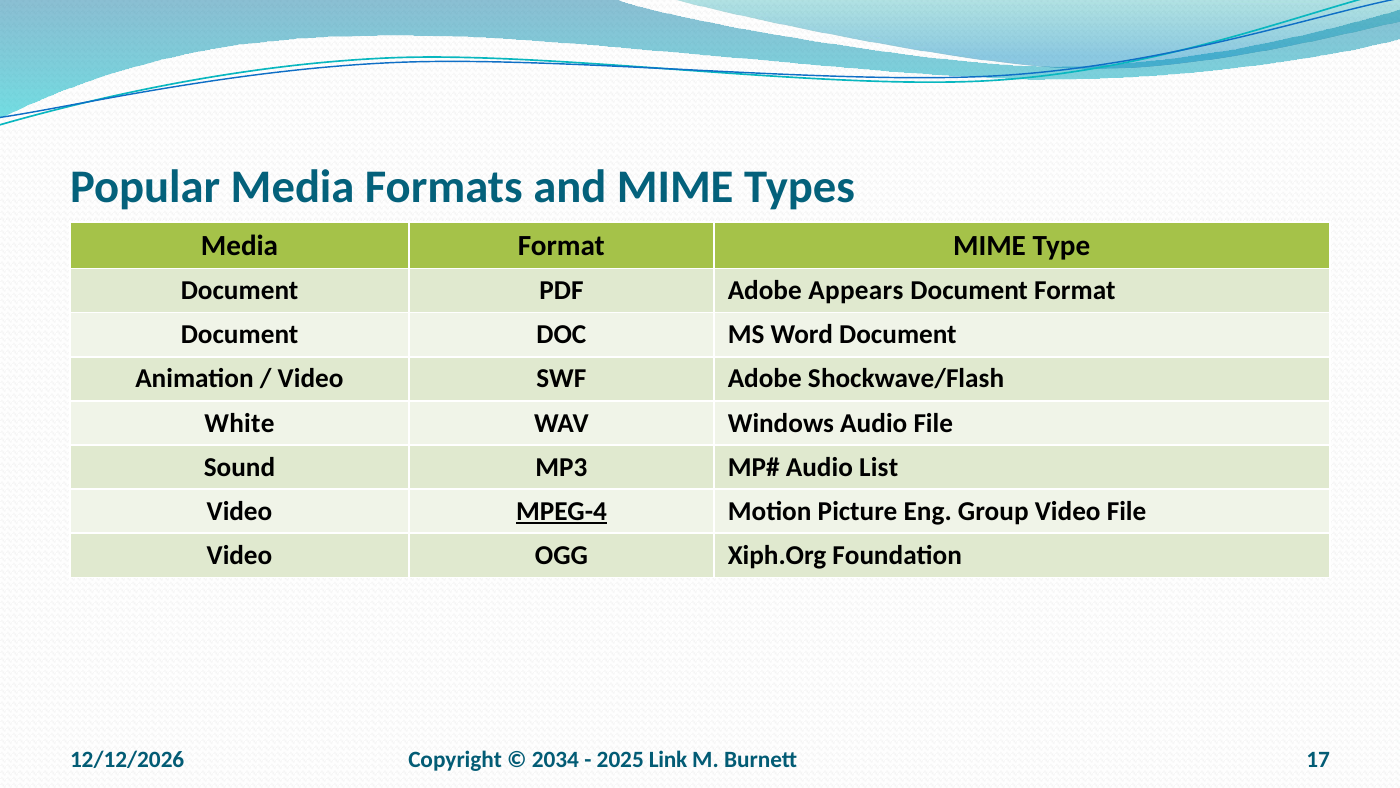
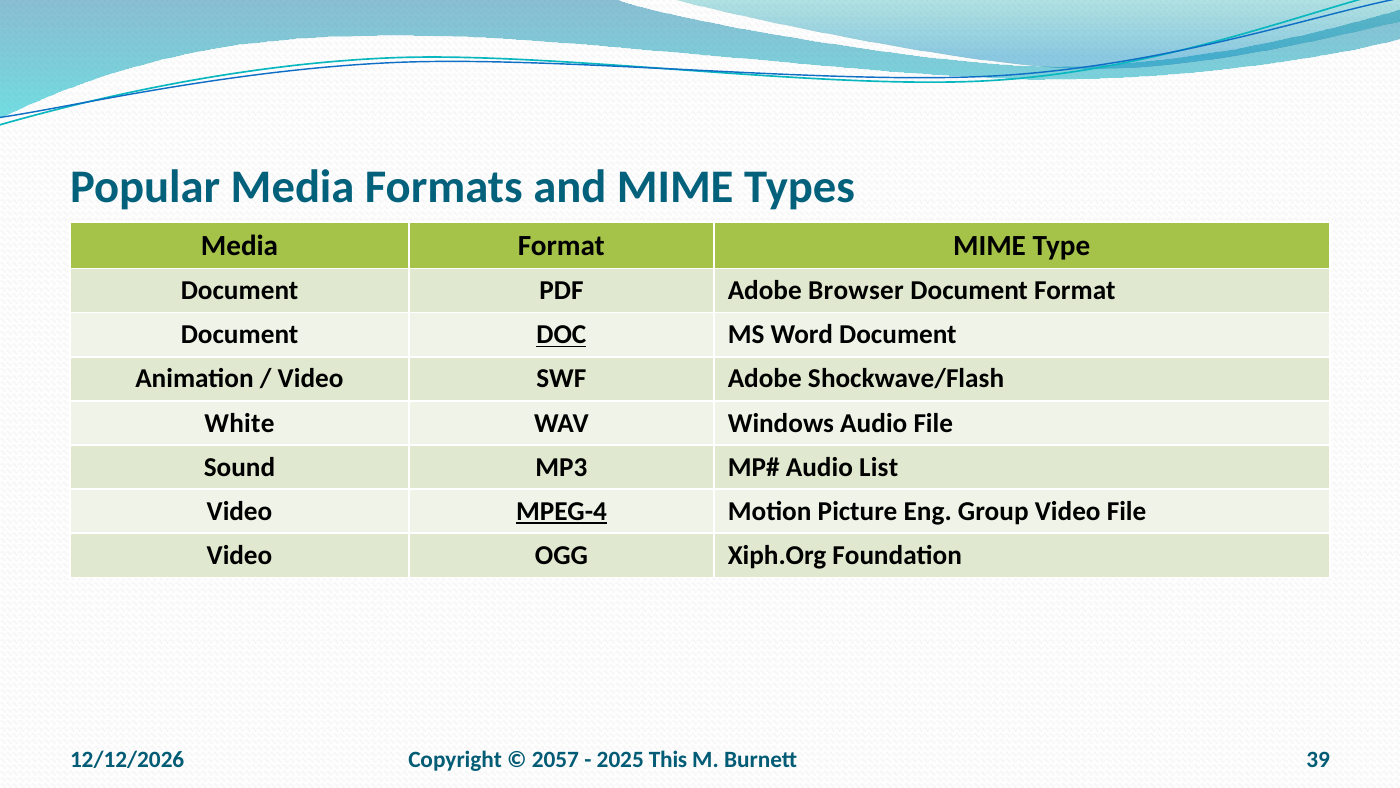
Appears: Appears -> Browser
DOC underline: none -> present
2034: 2034 -> 2057
Link: Link -> This
17: 17 -> 39
